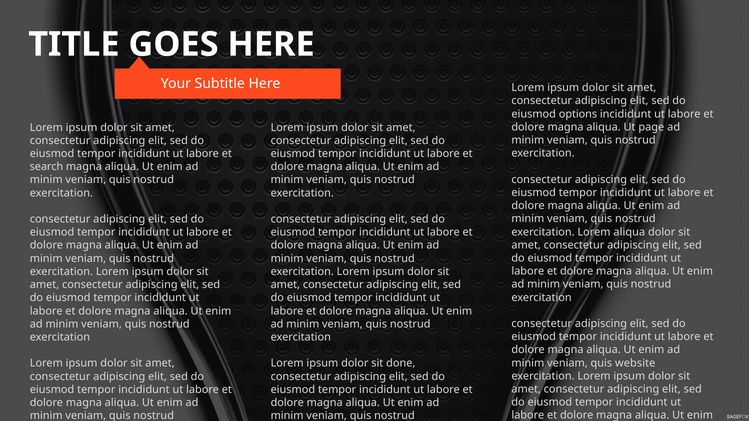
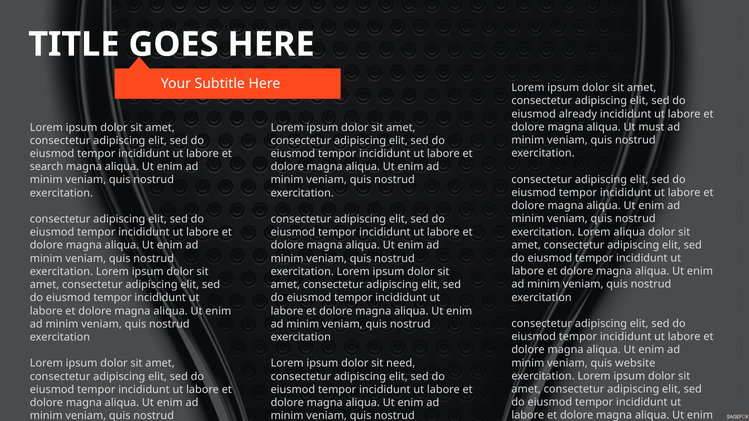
options: options -> already
page: page -> must
done: done -> need
